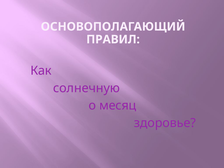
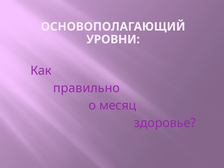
ПРАВИЛ: ПРАВИЛ -> УРОВНИ
солнечную: солнечную -> правильно
